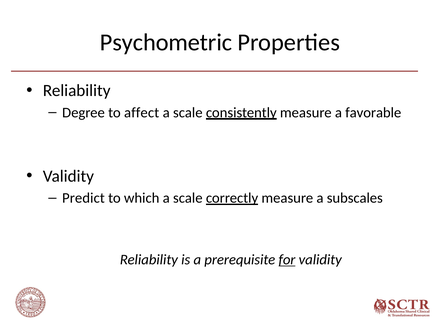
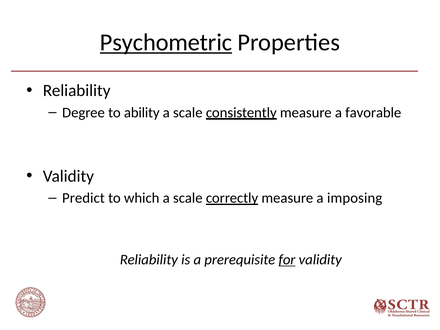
Psychometric underline: none -> present
affect: affect -> ability
subscales: subscales -> imposing
